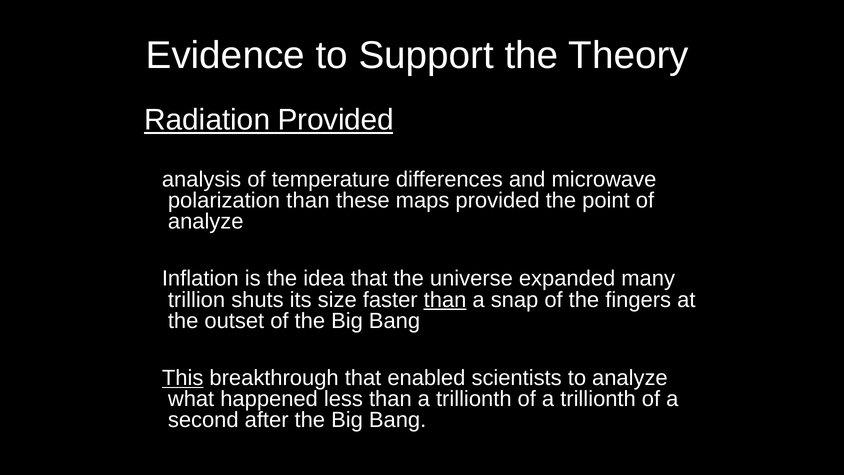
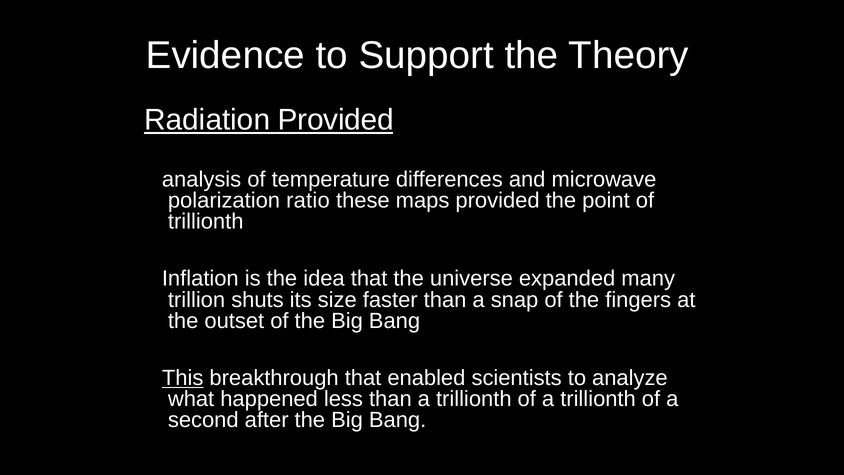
polarization than: than -> ratio
analyze at (206, 222): analyze -> trillionth
than at (445, 300) underline: present -> none
